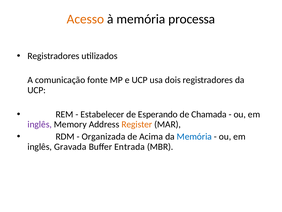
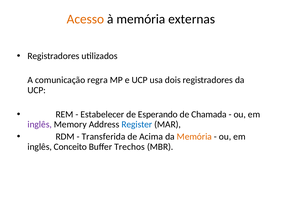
processa: processa -> externas
fonte: fonte -> regra
Register colour: orange -> blue
Organizada: Organizada -> Transferida
Memória at (194, 136) colour: blue -> orange
Gravada: Gravada -> Conceito
Entrada: Entrada -> Trechos
